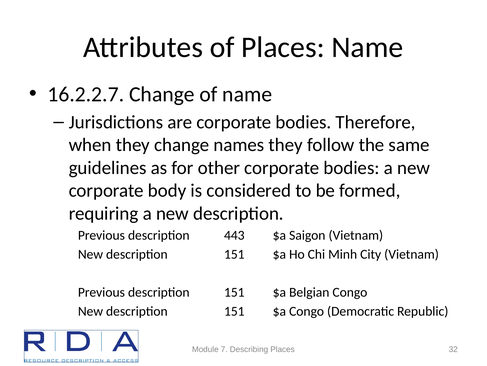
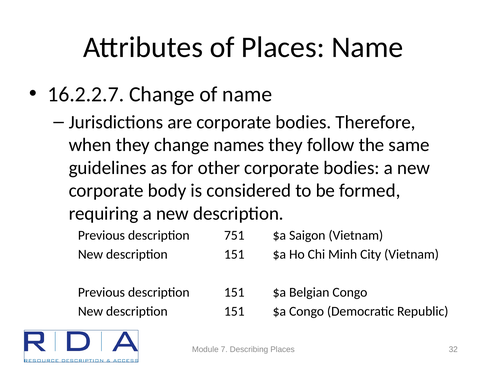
443: 443 -> 751
